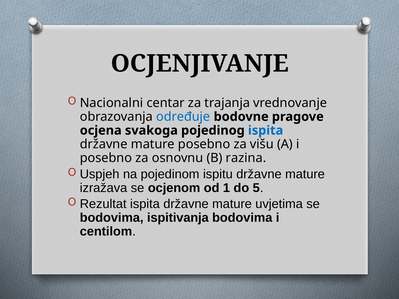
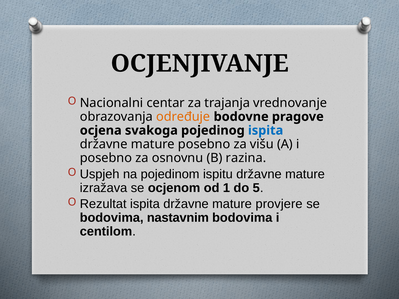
određuje colour: blue -> orange
uvjetima: uvjetima -> provjere
ispitivanja: ispitivanja -> nastavnim
